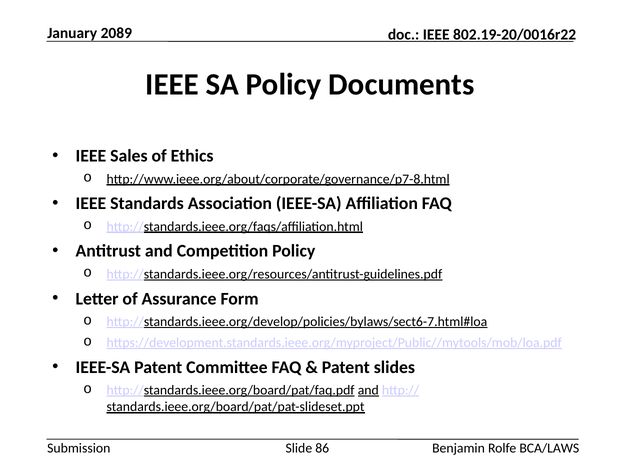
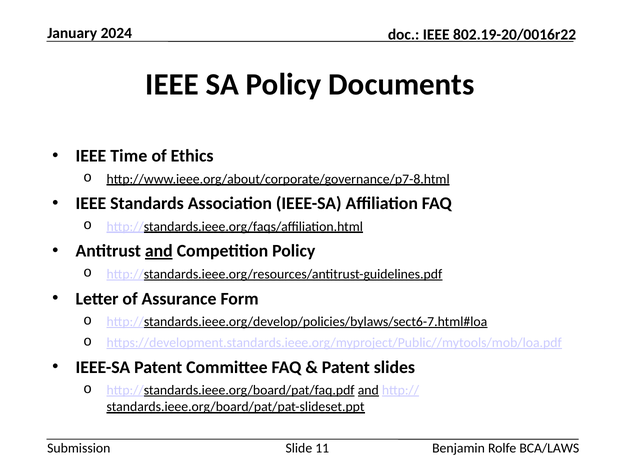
2089: 2089 -> 2024
Sales: Sales -> Time
and at (159, 251) underline: none -> present
86: 86 -> 11
